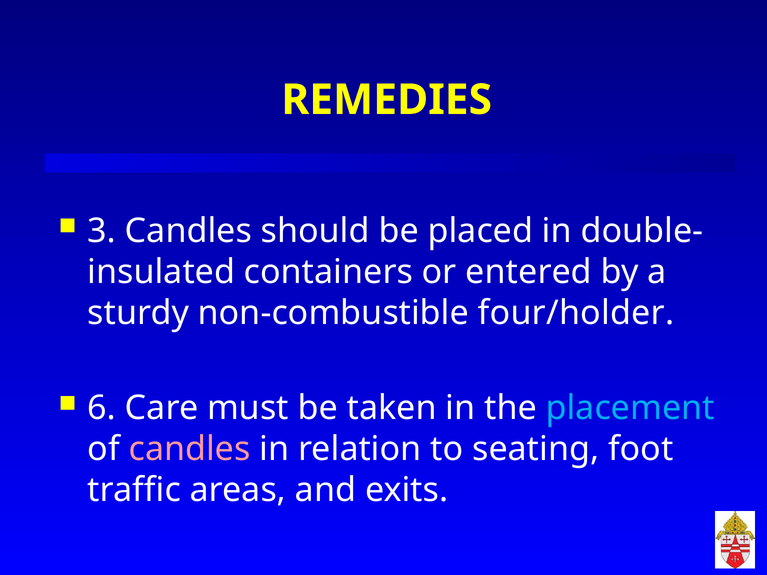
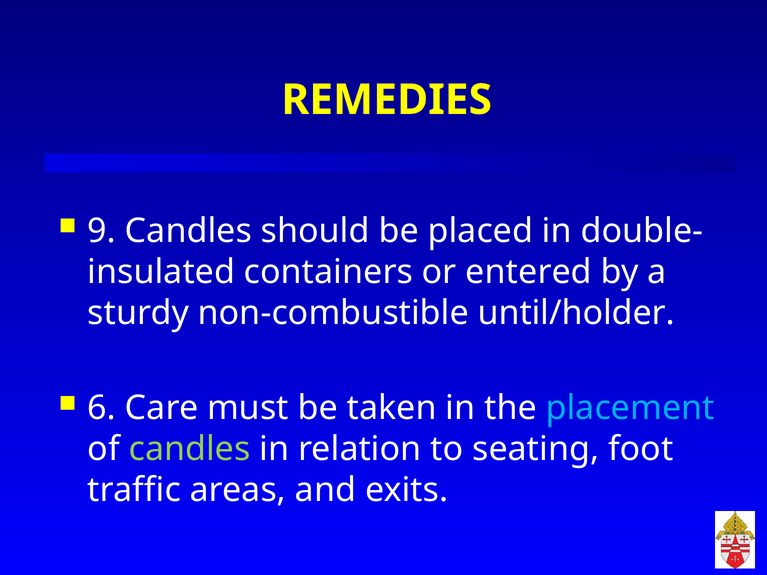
3: 3 -> 9
four/holder: four/holder -> until/holder
candles at (190, 449) colour: pink -> light green
